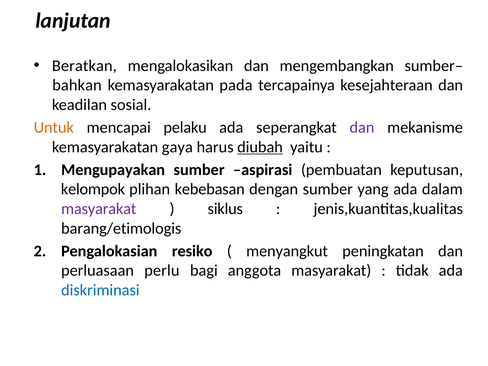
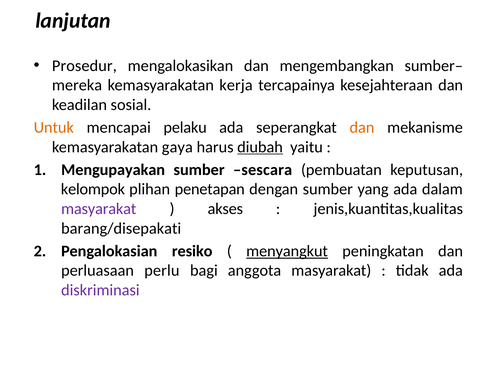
Beratkan: Beratkan -> Prosedur
bahkan: bahkan -> mereka
pada: pada -> kerja
dan at (362, 127) colour: purple -> orange
aspirasi: aspirasi -> sescara
kebebasan: kebebasan -> penetapan
siklus: siklus -> akses
barang/etimologis: barang/etimologis -> barang/disepakati
menyangkut underline: none -> present
diskriminasi colour: blue -> purple
